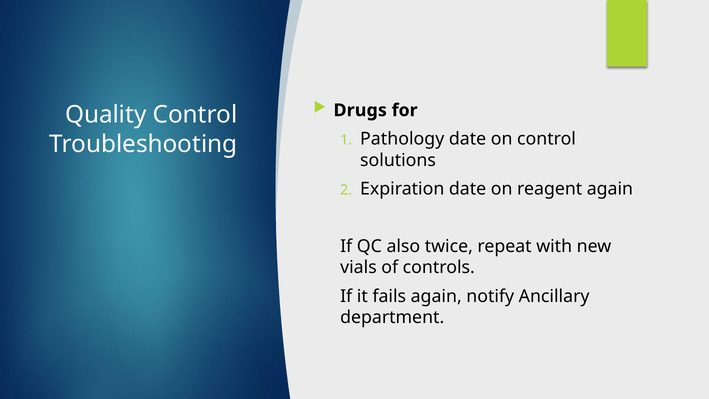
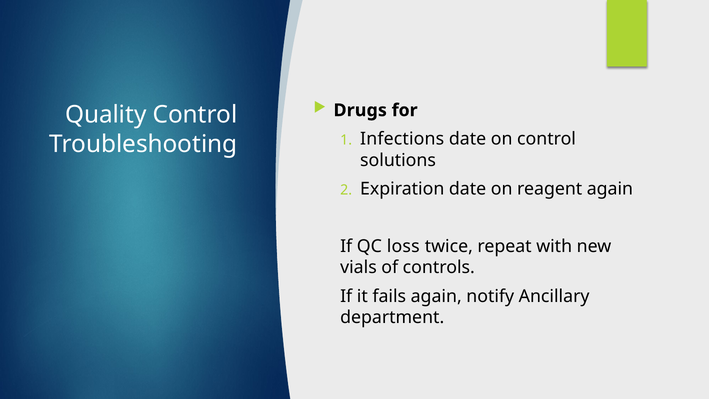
Pathology: Pathology -> Infections
also: also -> loss
